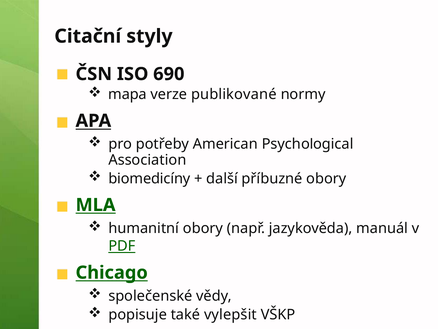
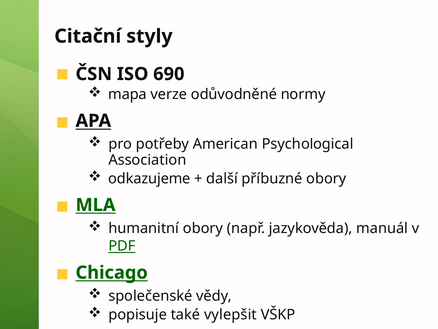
publikované: publikované -> odůvodněné
biomedicíny: biomedicíny -> odkazujeme
